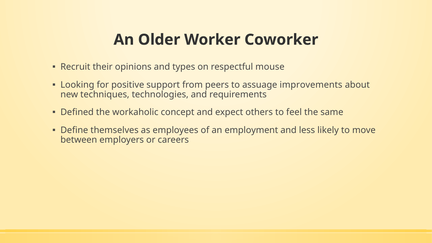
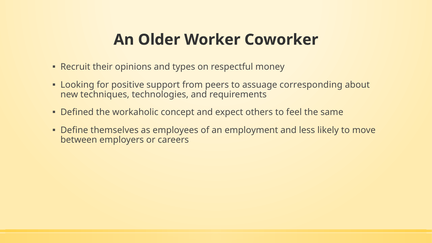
mouse: mouse -> money
improvements: improvements -> corresponding
